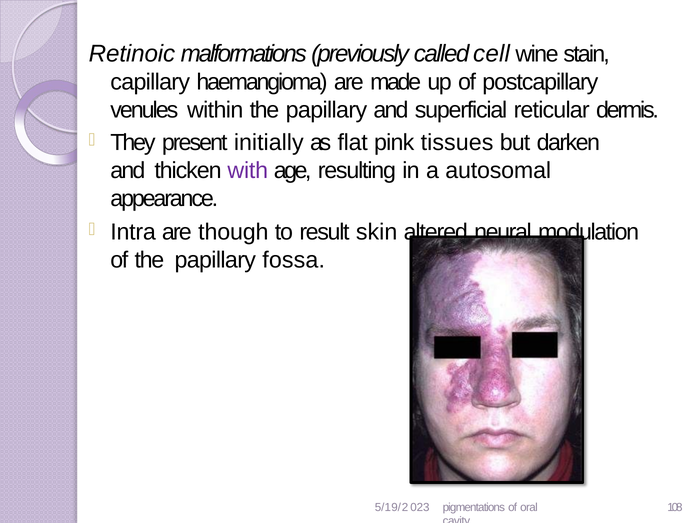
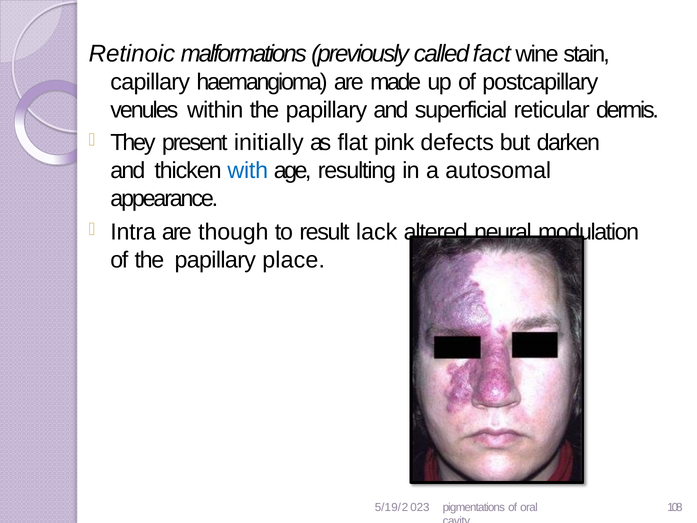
cell: cell -> fact
tissues: tissues -> defects
with colour: purple -> blue
skin: skin -> lack
fossa: fossa -> place
